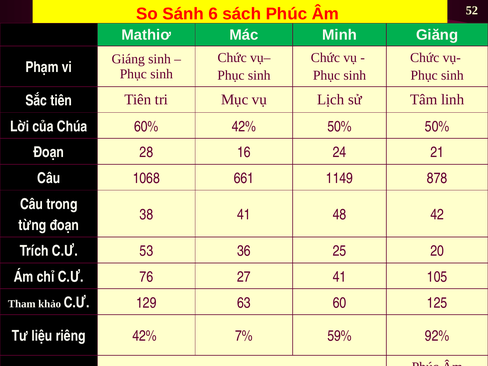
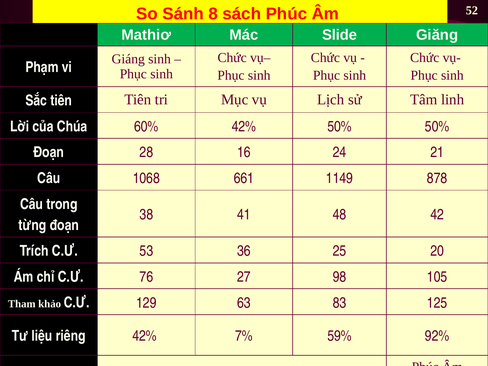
6: 6 -> 8
Minh: Minh -> Slide
27 41: 41 -> 98
60: 60 -> 83
